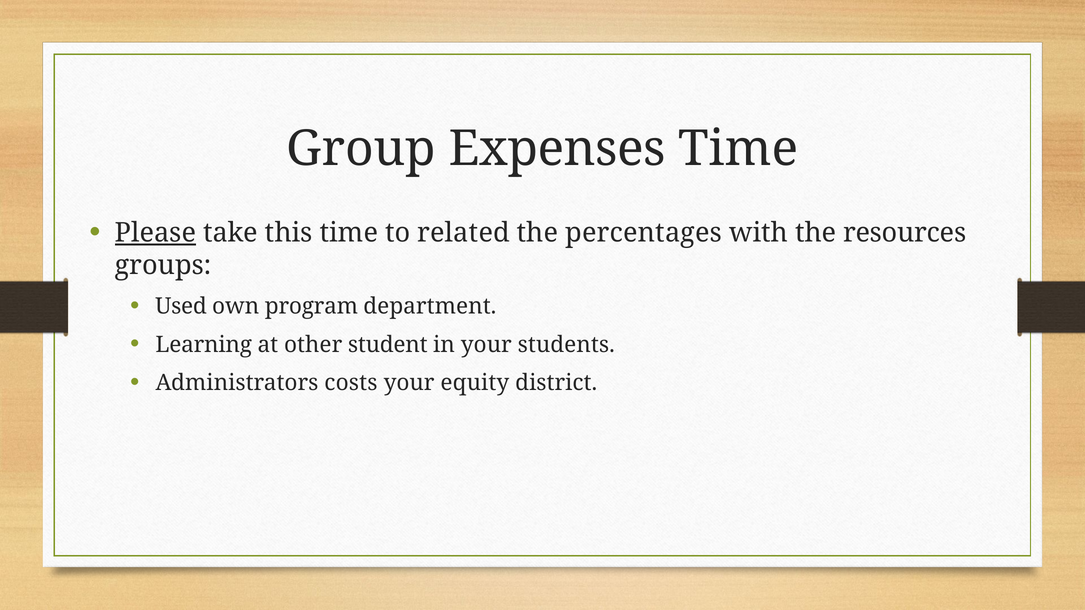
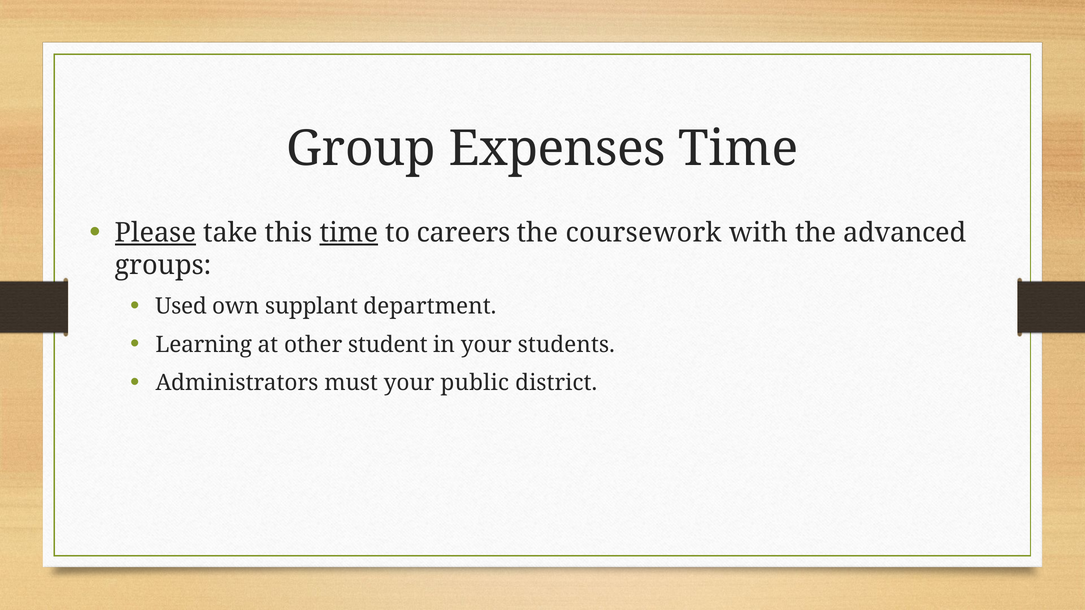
time at (349, 233) underline: none -> present
related: related -> careers
percentages: percentages -> coursework
resources: resources -> advanced
program: program -> supplant
costs: costs -> must
equity: equity -> public
